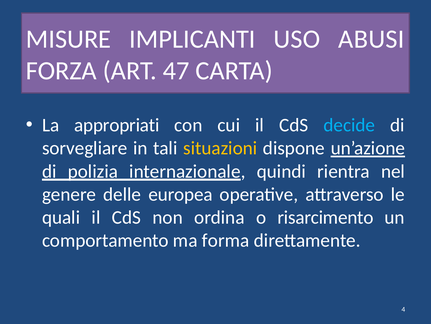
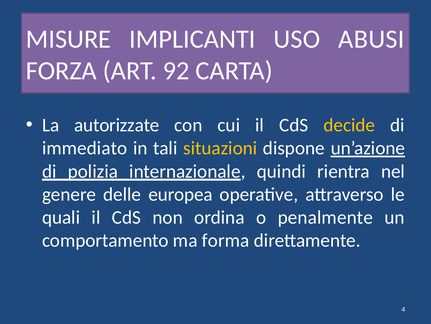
47: 47 -> 92
appropriati: appropriati -> autorizzate
decide colour: light blue -> yellow
sorvegliare: sorvegliare -> immediato
risarcimento: risarcimento -> penalmente
